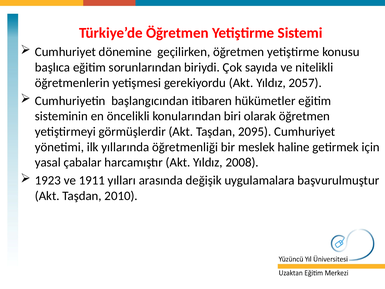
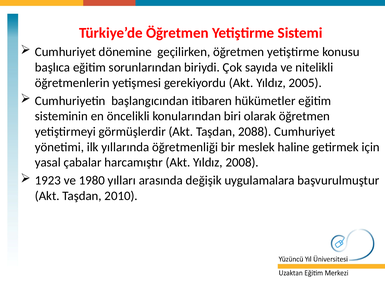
2057: 2057 -> 2005
2095: 2095 -> 2088
1911: 1911 -> 1980
